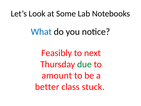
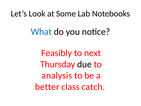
due colour: green -> black
amount: amount -> analysis
stuck: stuck -> catch
